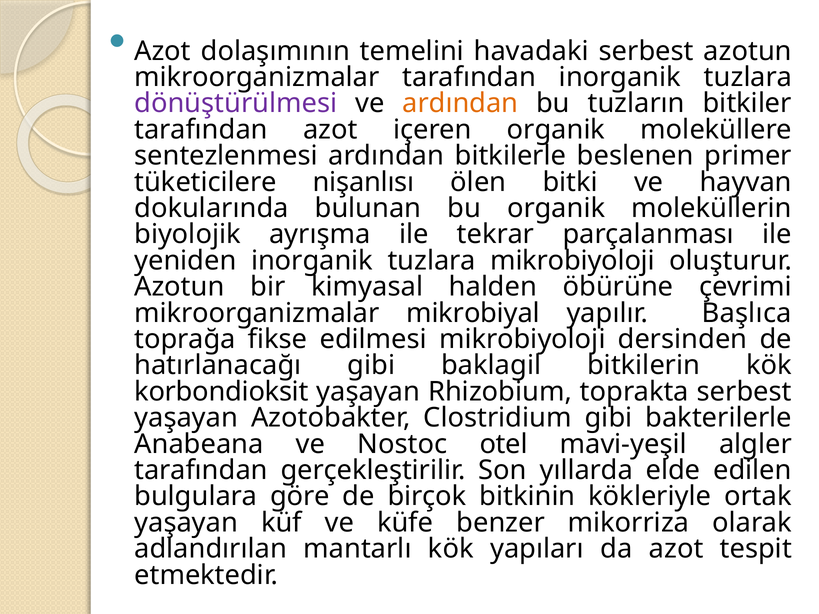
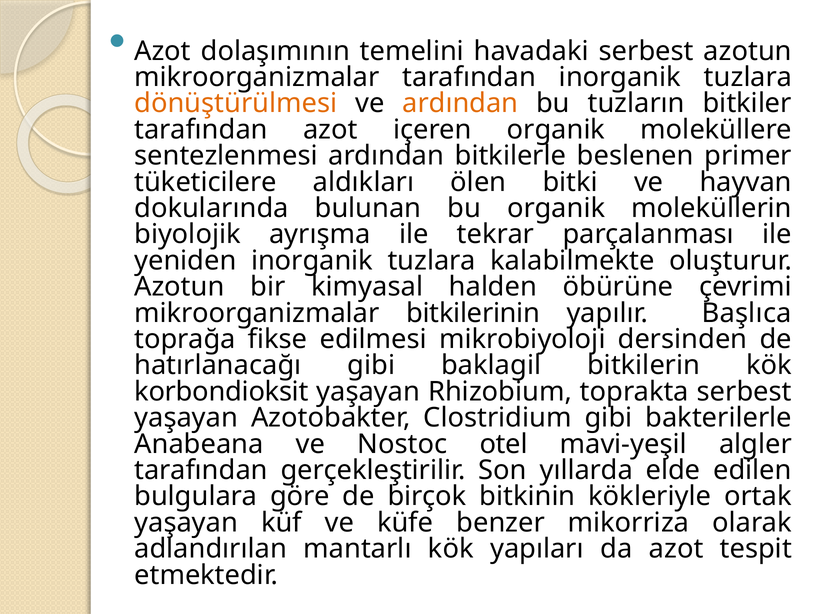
dönüştürülmesi colour: purple -> orange
nişanlısı: nişanlısı -> aldıkları
tuzlara mikrobiyoloji: mikrobiyoloji -> kalabilmekte
mikrobiyal: mikrobiyal -> bitkilerinin
